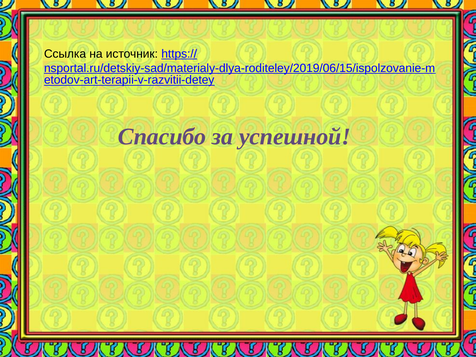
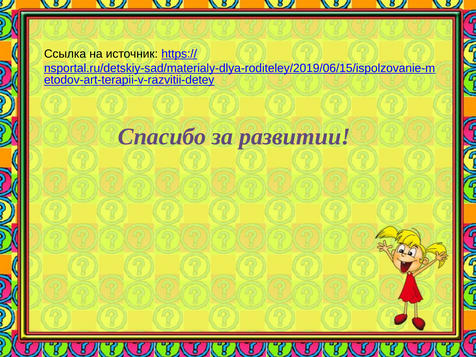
успешной: успешной -> развитии
